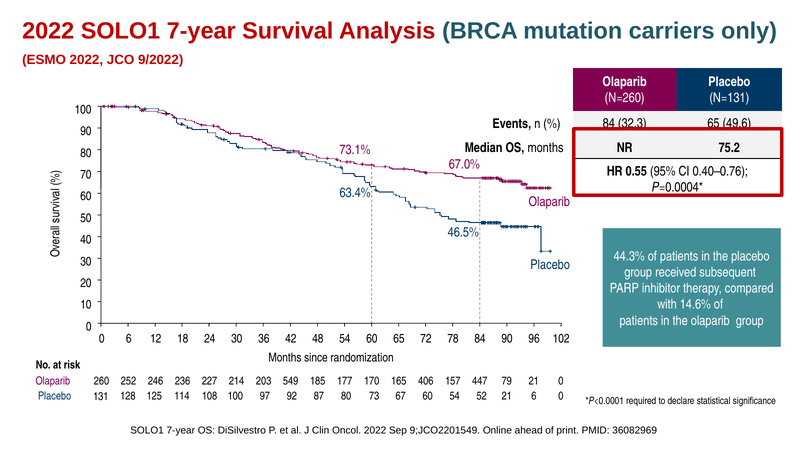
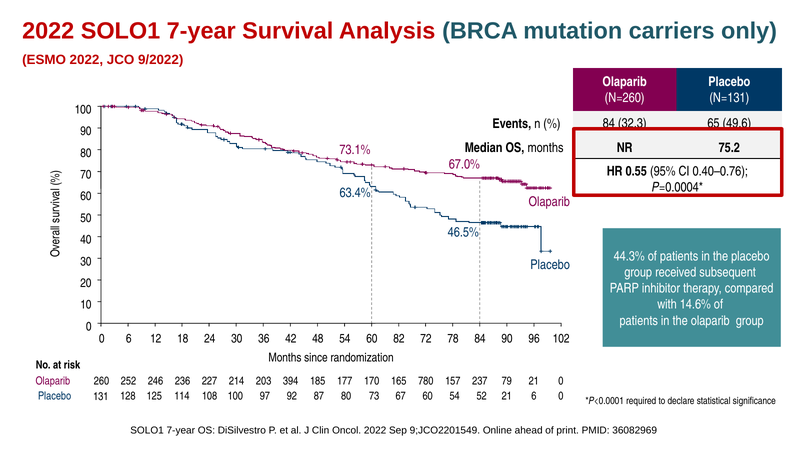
60 65: 65 -> 82
549: 549 -> 394
406: 406 -> 780
447: 447 -> 237
